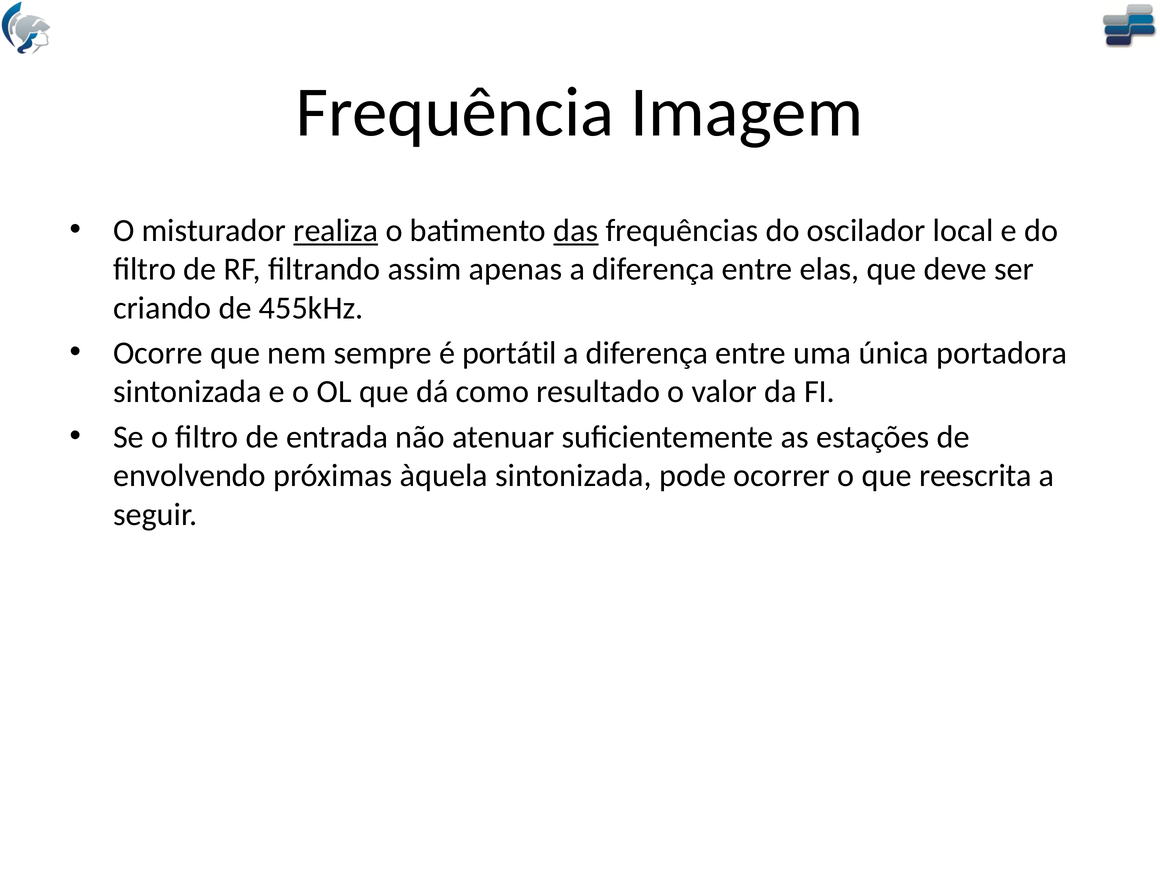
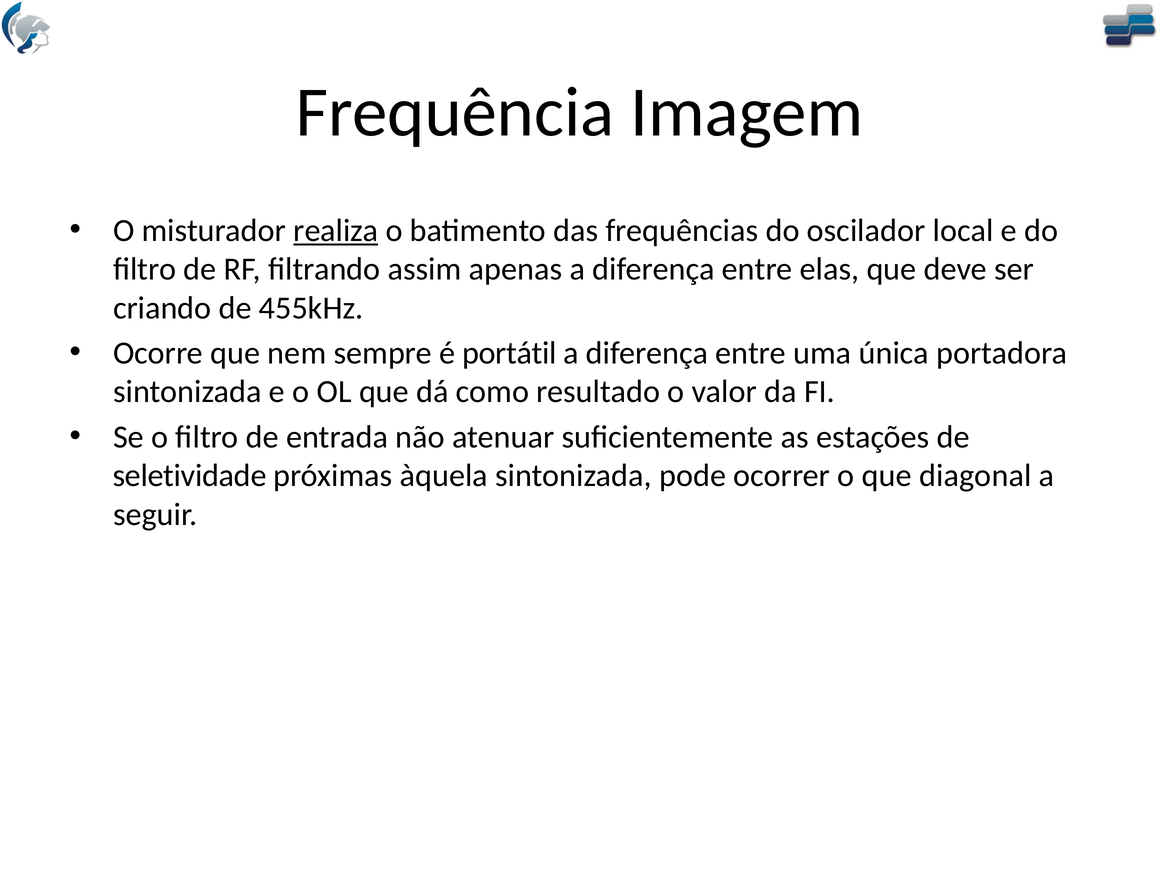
das underline: present -> none
envolvendo: envolvendo -> seletividade
reescrita: reescrita -> diagonal
